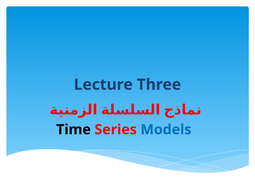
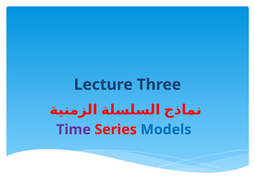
Time colour: black -> purple
